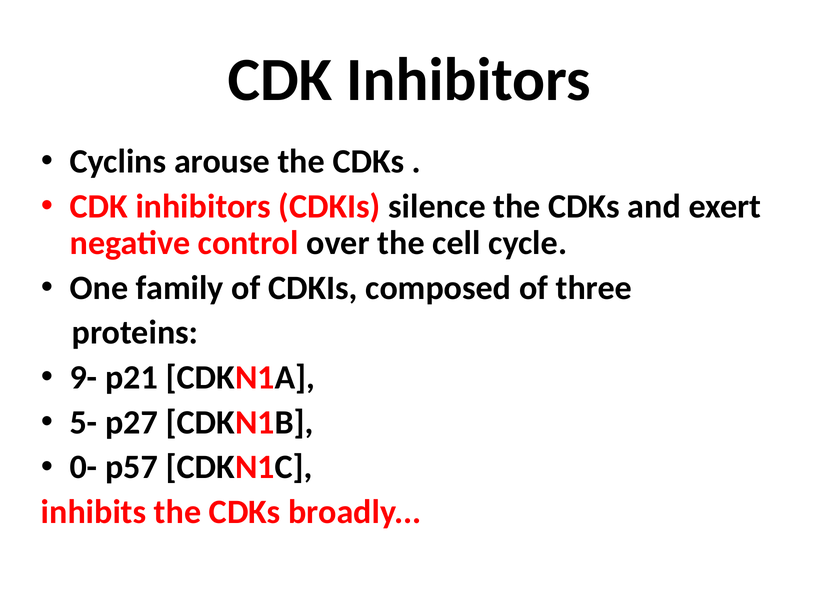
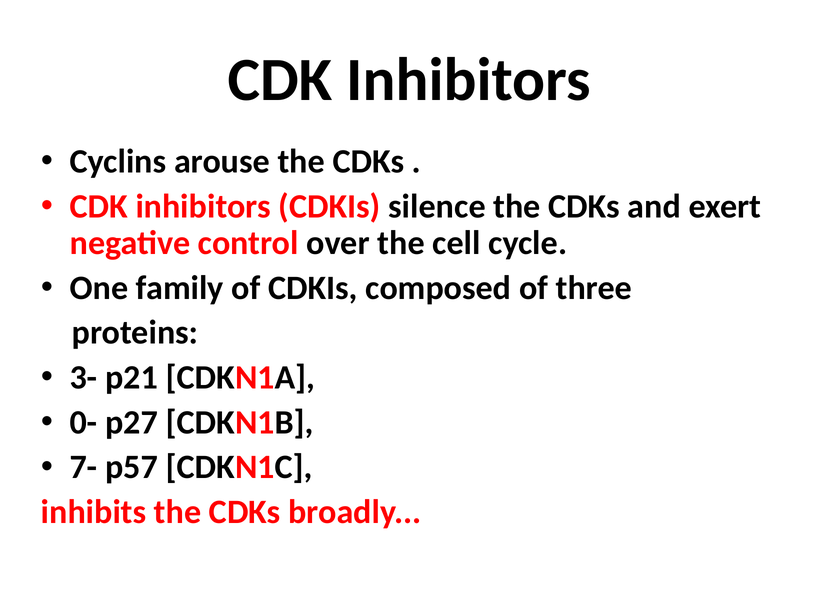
9-: 9- -> 3-
5-: 5- -> 0-
0-: 0- -> 7-
